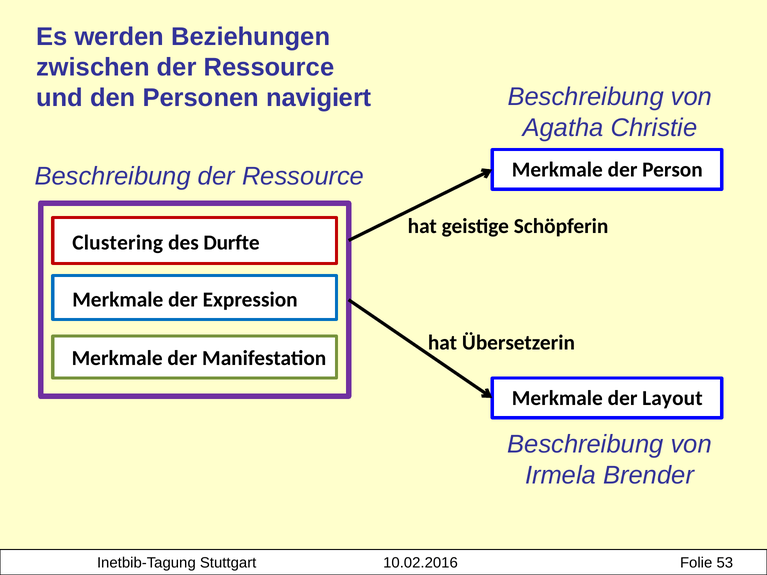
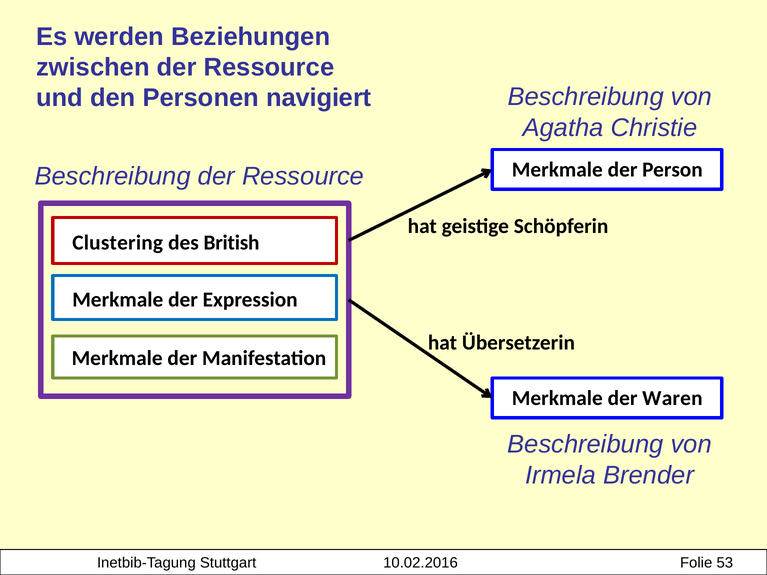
Durfte: Durfte -> British
Layout: Layout -> Waren
